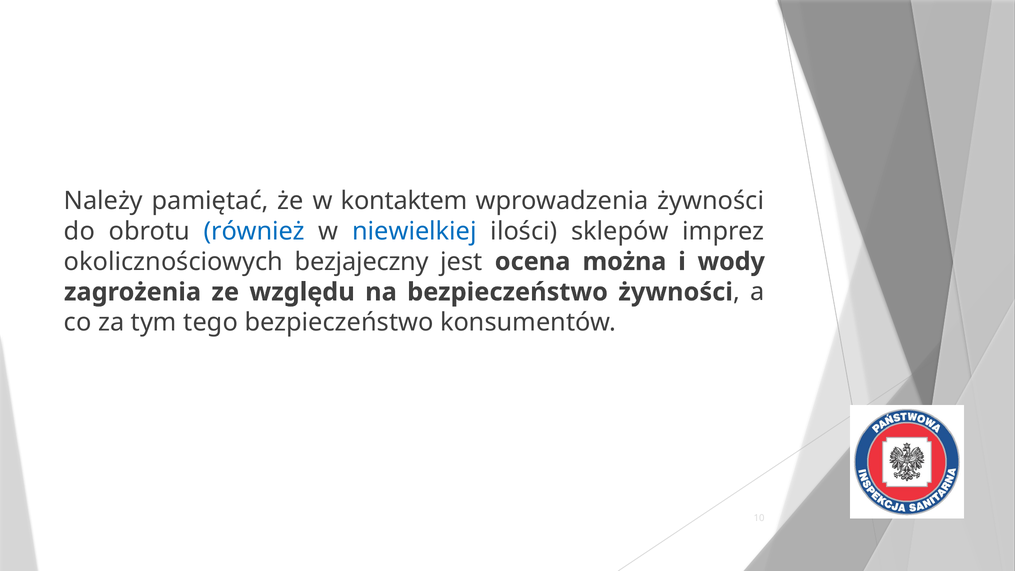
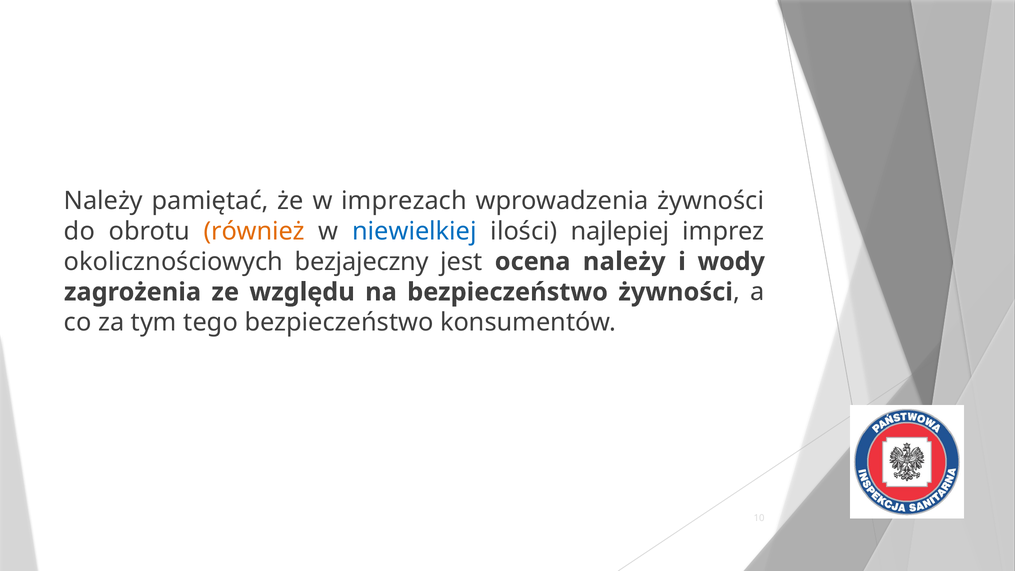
kontaktem: kontaktem -> imprezach
również colour: blue -> orange
sklepów: sklepów -> najlepiej
ocena można: można -> należy
